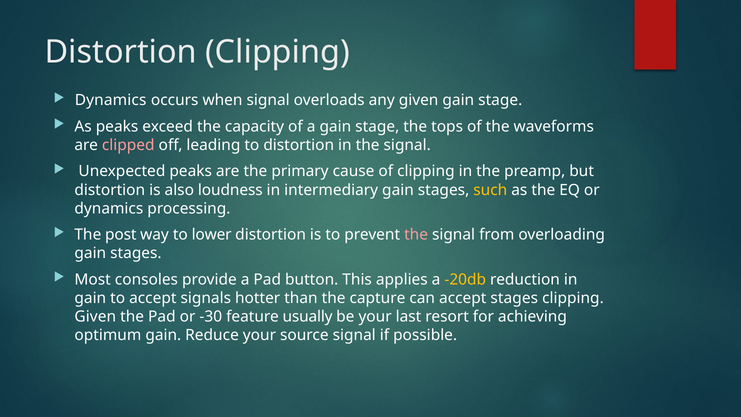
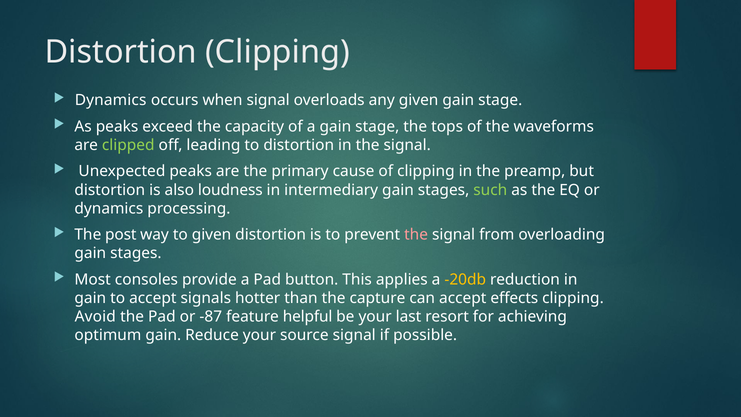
clipped colour: pink -> light green
such colour: yellow -> light green
to lower: lower -> given
accept stages: stages -> effects
Given at (95, 316): Given -> Avoid
-30: -30 -> -87
usually: usually -> helpful
